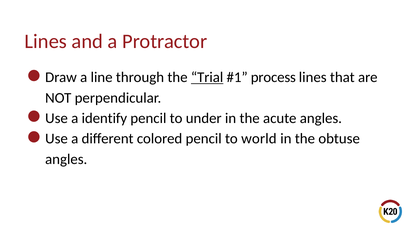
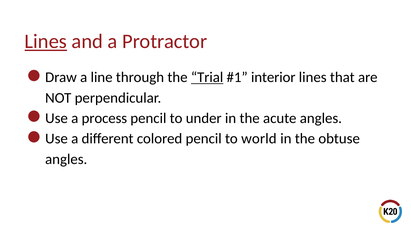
Lines at (46, 42) underline: none -> present
process: process -> interior
identify: identify -> process
